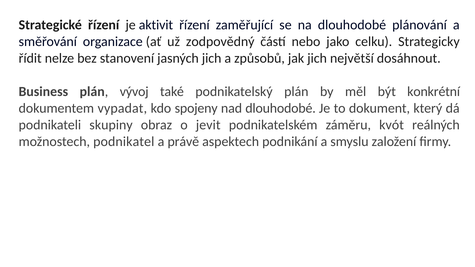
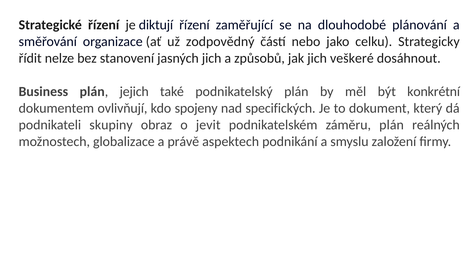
aktivit: aktivit -> diktují
největší: největší -> veškeré
vývoj: vývoj -> jejich
vypadat: vypadat -> ovlivňují
nad dlouhodobé: dlouhodobé -> specifických
záměru kvót: kvót -> plán
podnikatel: podnikatel -> globalizace
